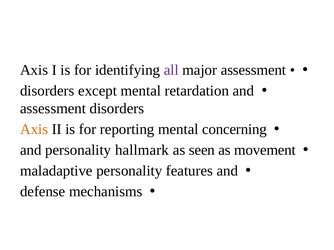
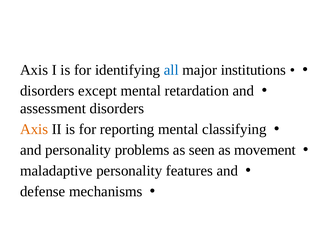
all colour: purple -> blue
major assessment: assessment -> institutions
concerning: concerning -> classifying
hallmark: hallmark -> problems
